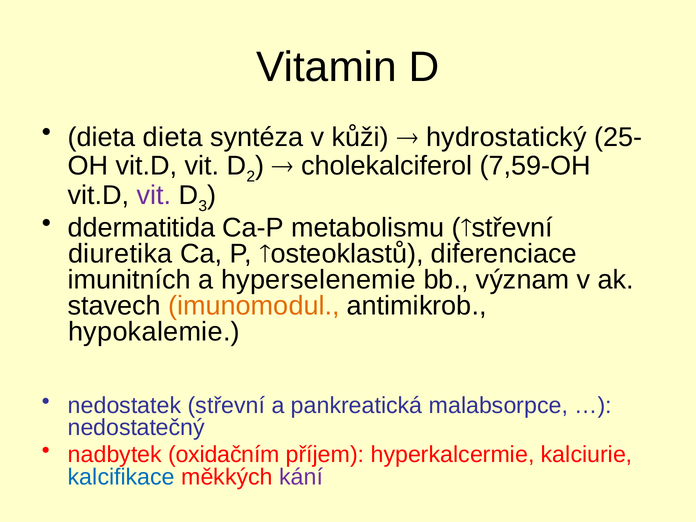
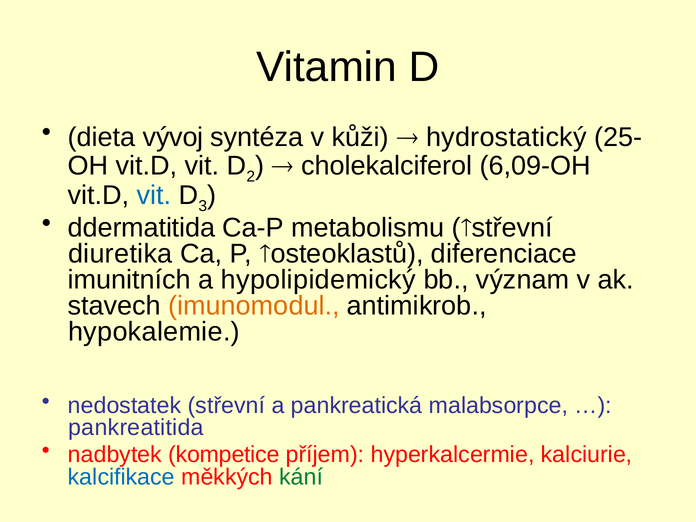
dieta dieta: dieta -> vývoj
7,59-OH: 7,59-OH -> 6,09-OH
vit at (154, 196) colour: purple -> blue
hyperselenemie: hyperselenemie -> hypolipidemický
nedostatečný: nedostatečný -> pankreatitida
oxidačním: oxidačním -> kompetice
kání colour: purple -> green
